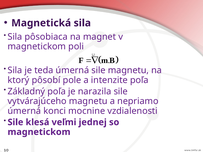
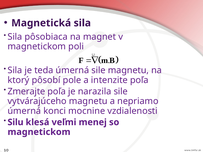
Základný: Základný -> Zmerajte
Sile at (15, 122): Sile -> Silu
jednej: jednej -> menej
